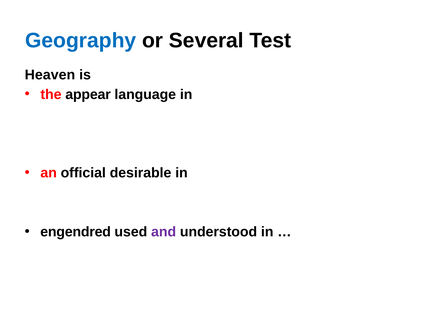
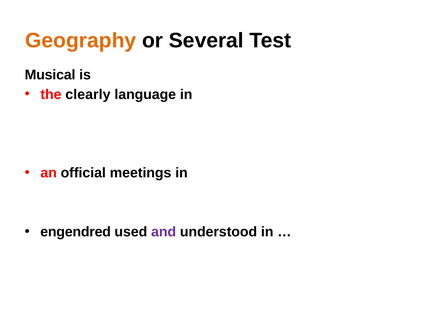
Geography colour: blue -> orange
Heaven: Heaven -> Musical
appear: appear -> clearly
desirable: desirable -> meetings
